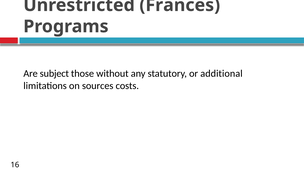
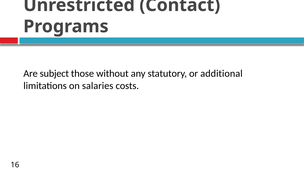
Frances: Frances -> Contact
sources: sources -> salaries
